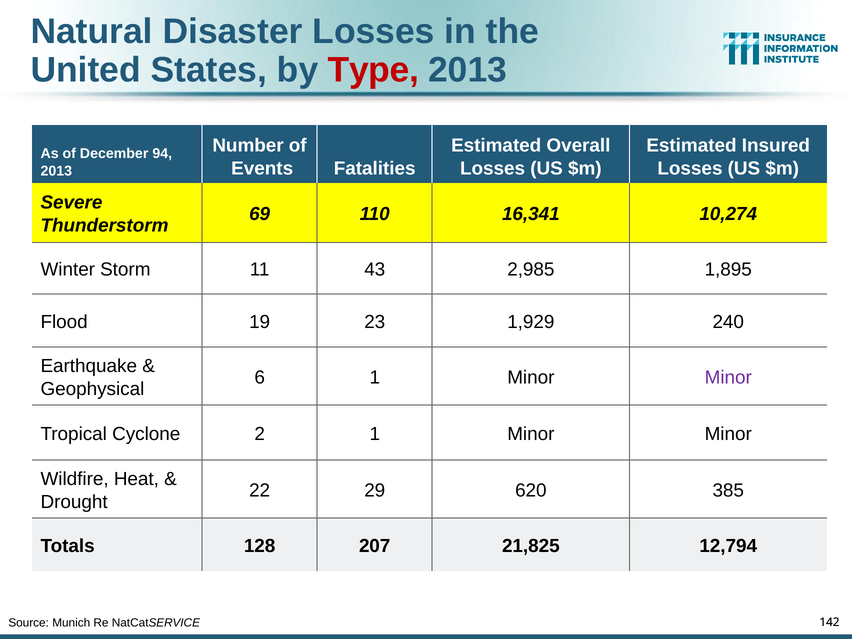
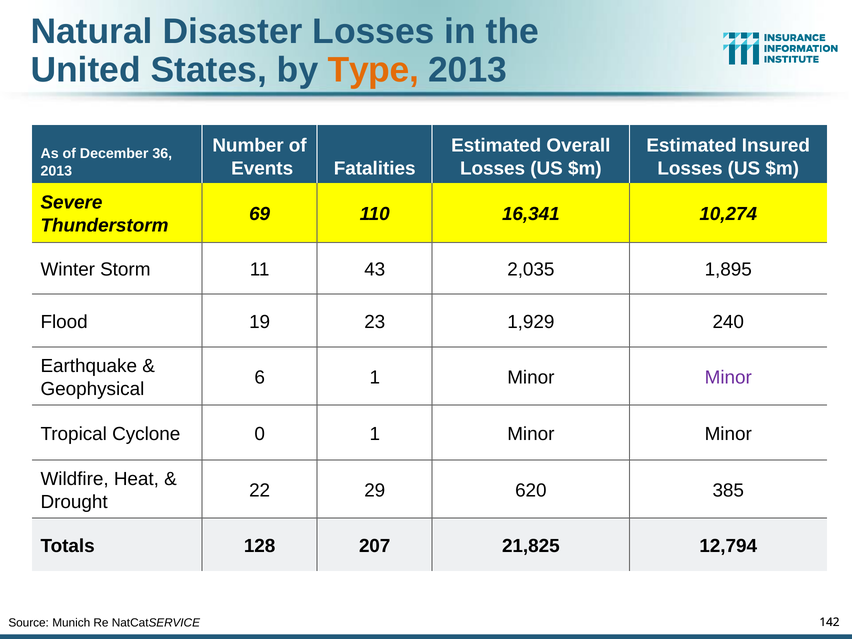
Type colour: red -> orange
94: 94 -> 36
2,985: 2,985 -> 2,035
2: 2 -> 0
